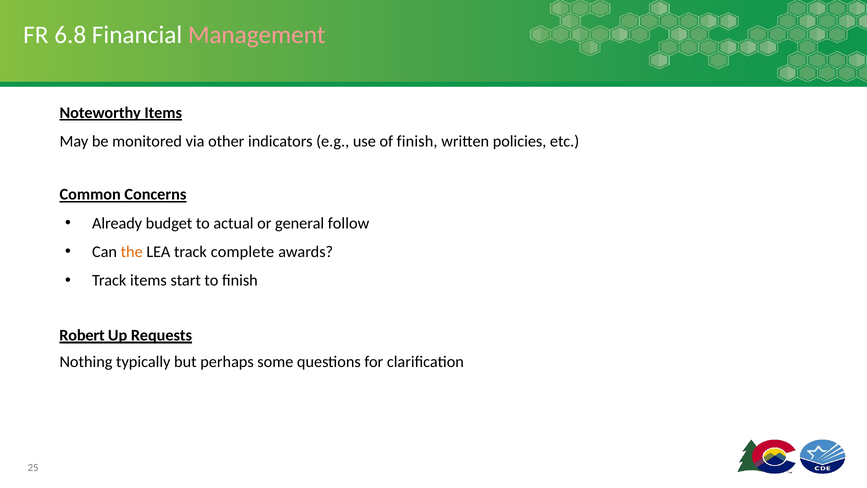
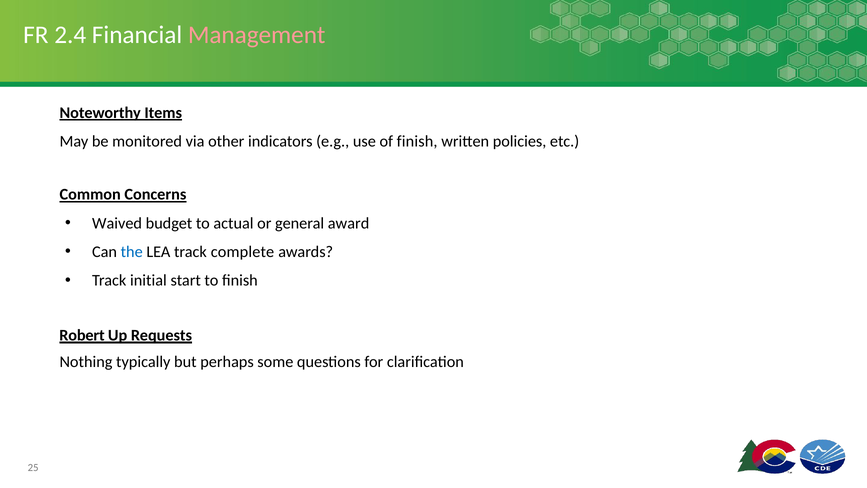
6.8: 6.8 -> 2.4
Already: Already -> Waived
follow: follow -> award
the colour: orange -> blue
Track items: items -> initial
